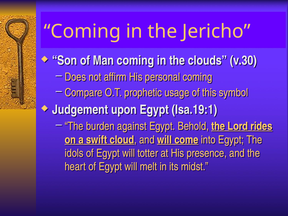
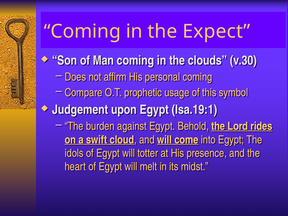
Jericho: Jericho -> Expect
